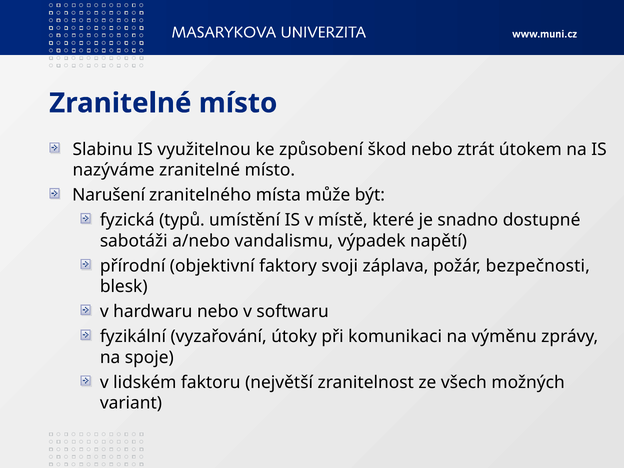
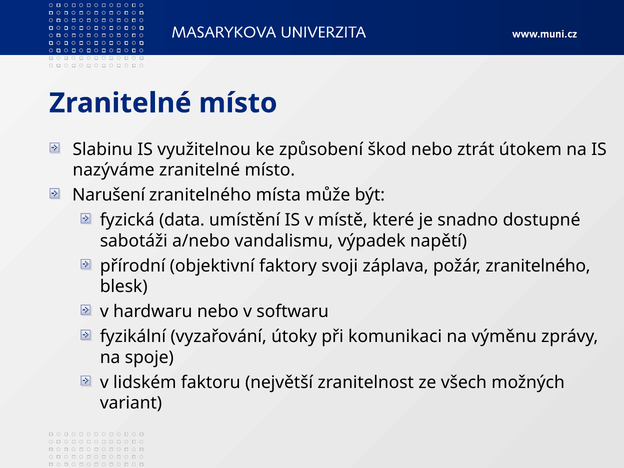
typů: typů -> data
požár bezpečnosti: bezpečnosti -> zranitelného
